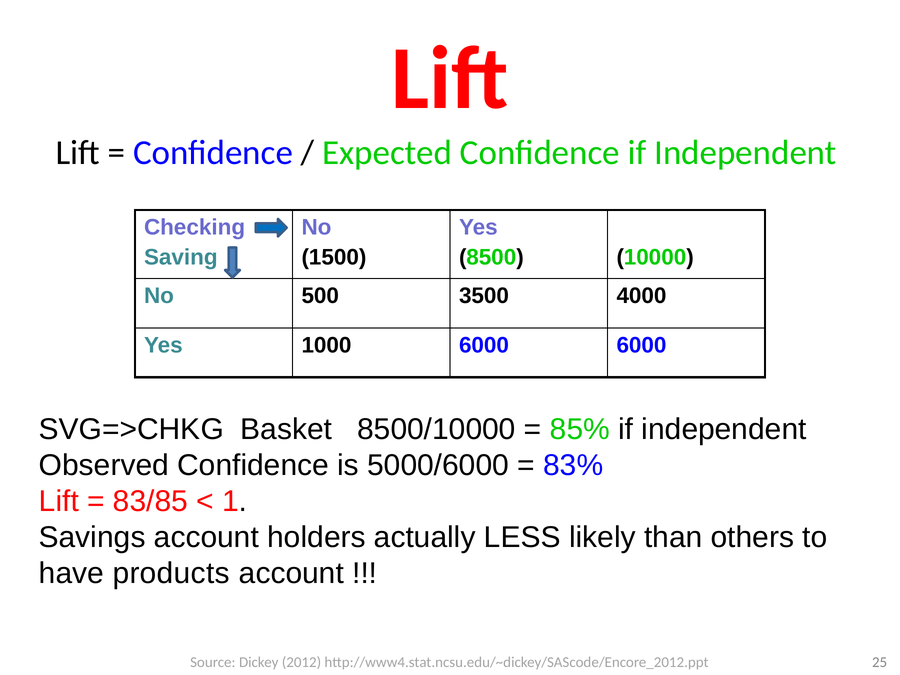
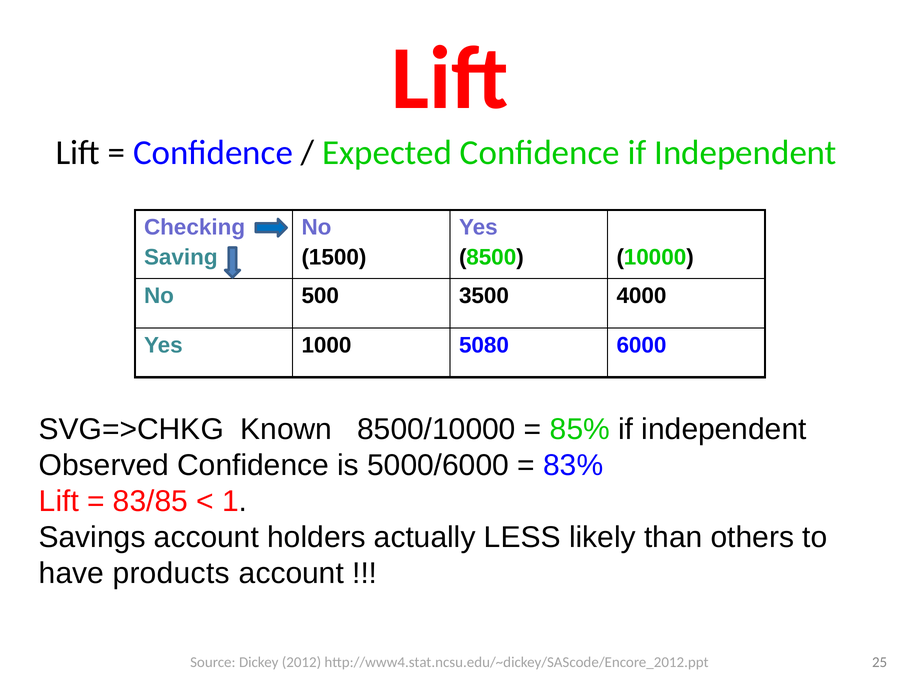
1000 6000: 6000 -> 5080
Basket: Basket -> Known
